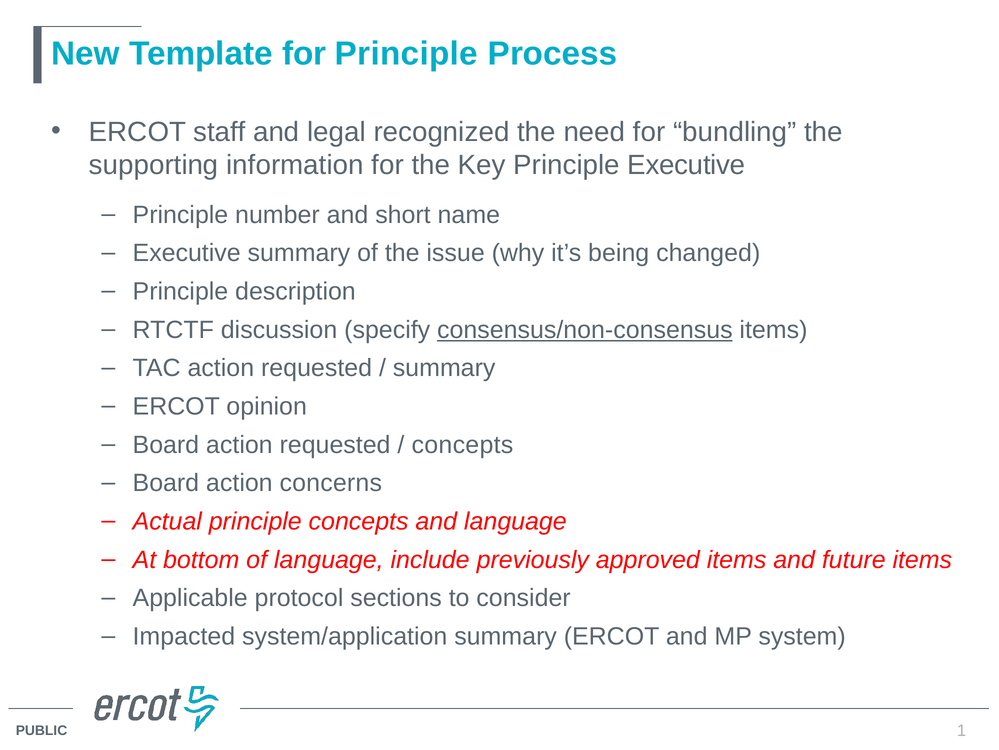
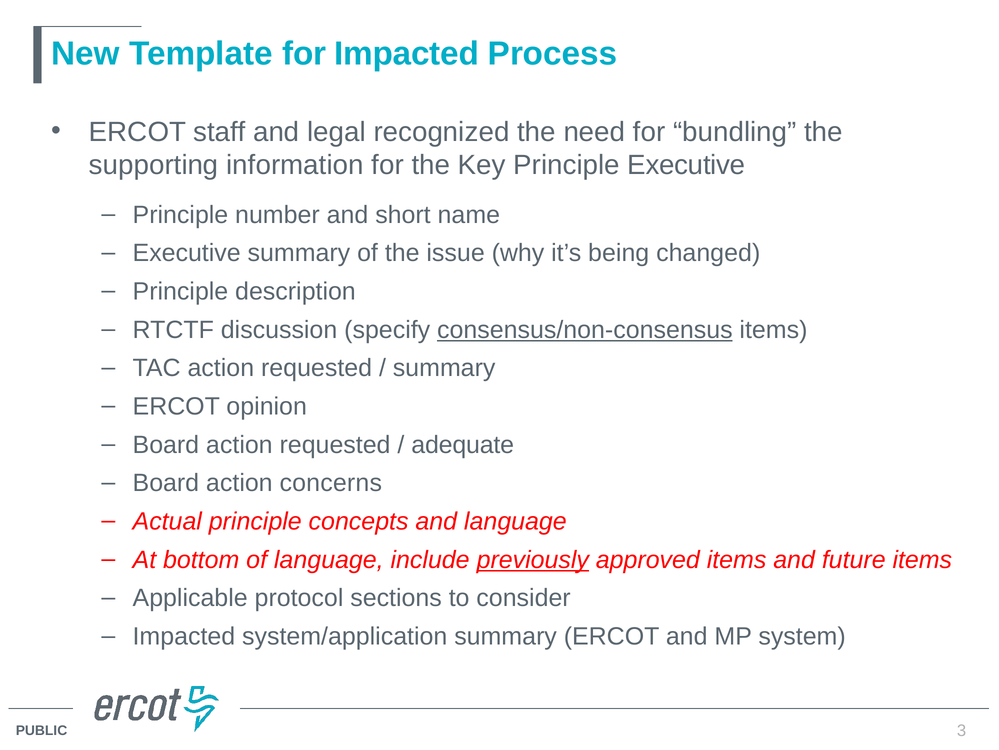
for Principle: Principle -> Impacted
concepts at (462, 444): concepts -> adequate
previously underline: none -> present
1: 1 -> 3
